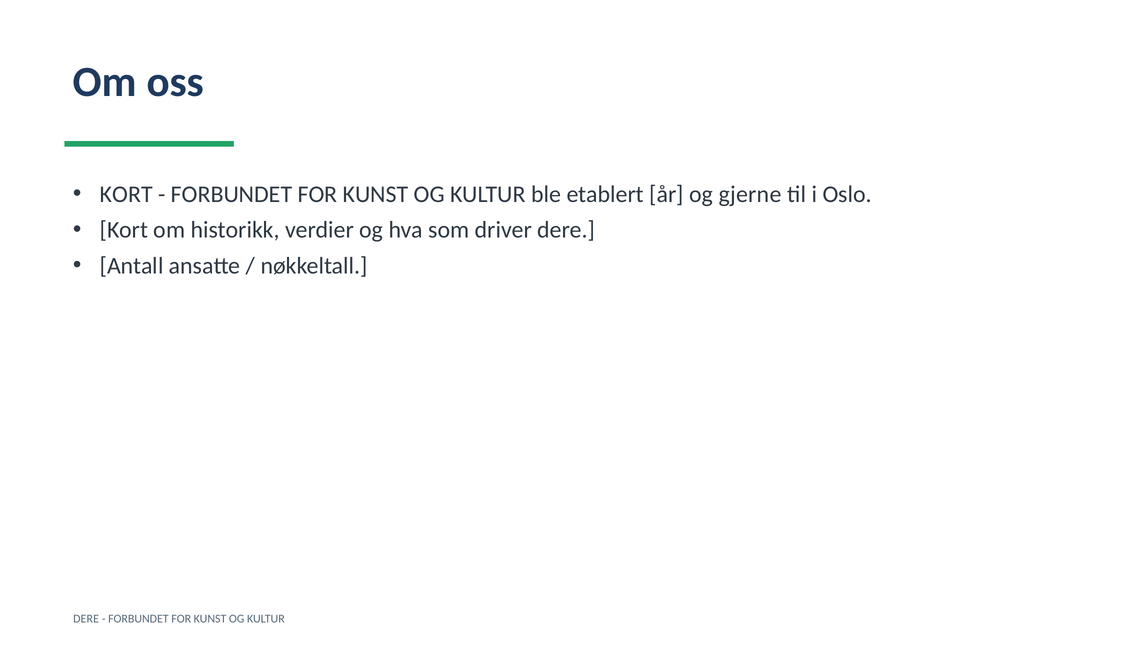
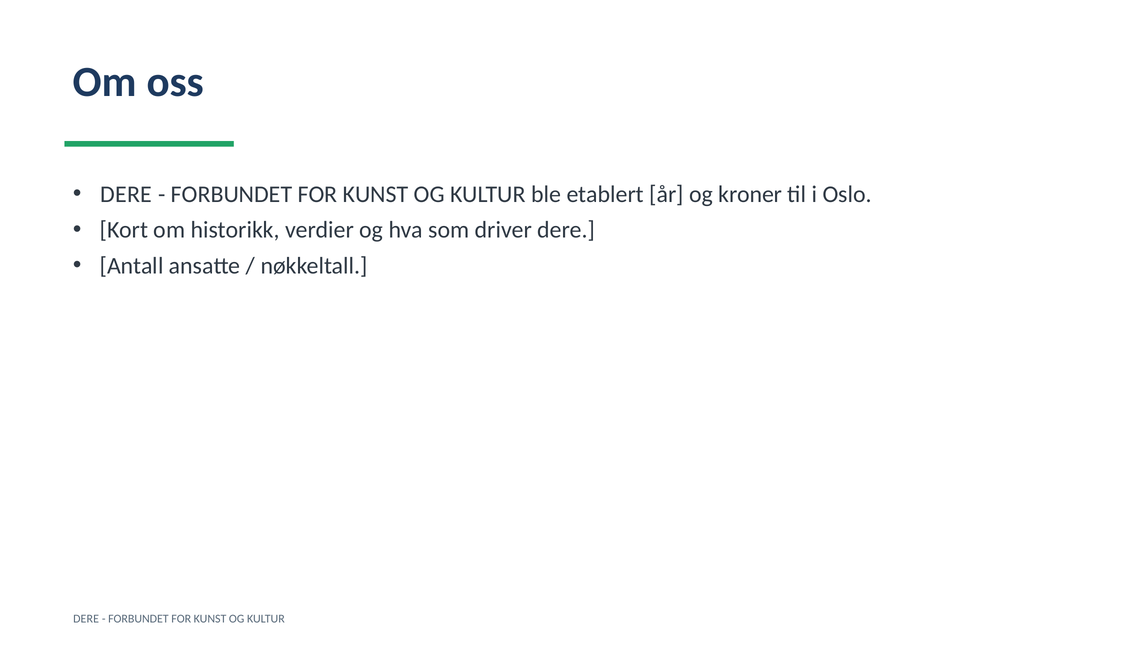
KORT at (126, 194): KORT -> DERE
gjerne: gjerne -> kroner
